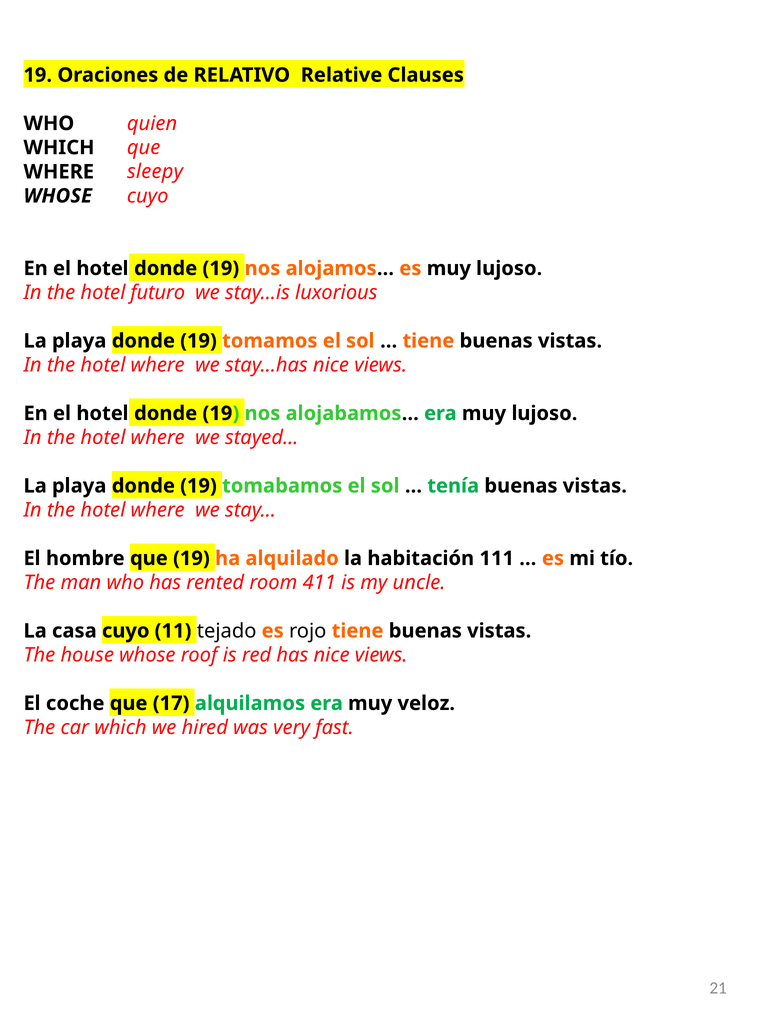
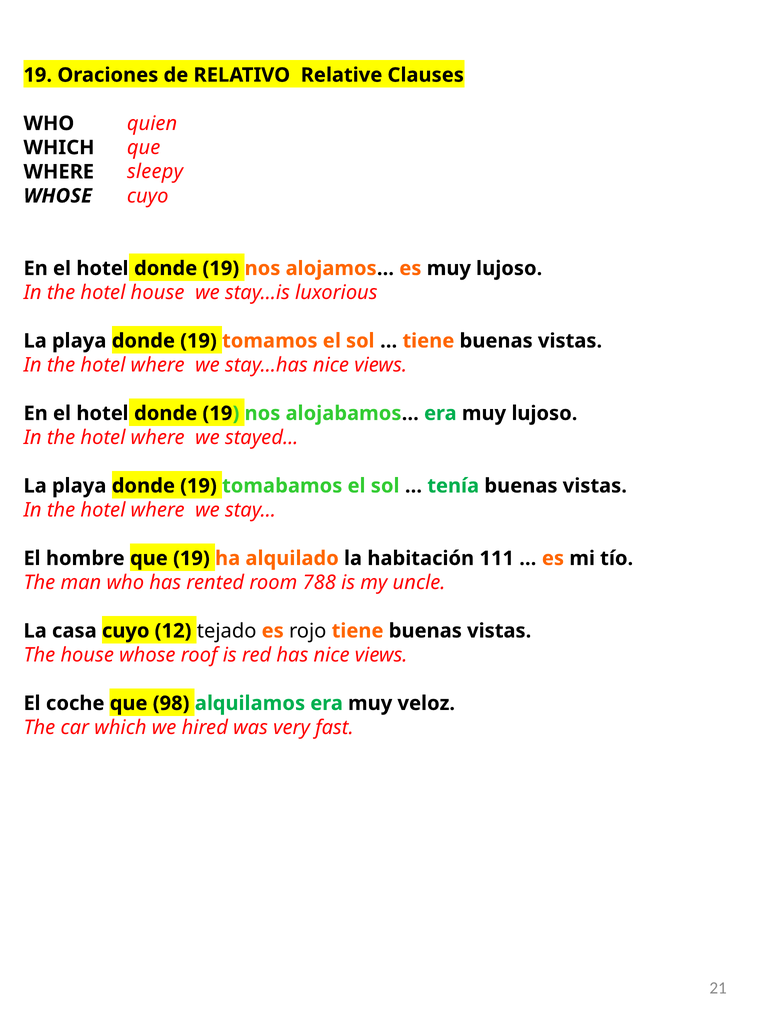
hotel futuro: futuro -> house
411: 411 -> 788
11: 11 -> 12
17: 17 -> 98
